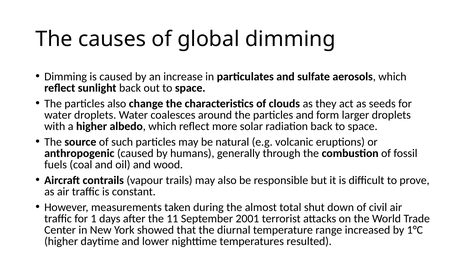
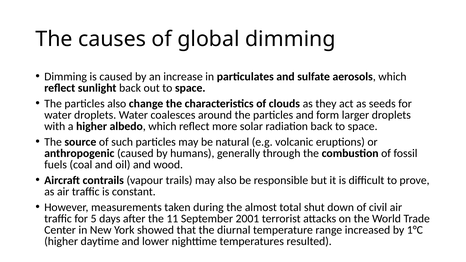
1: 1 -> 5
